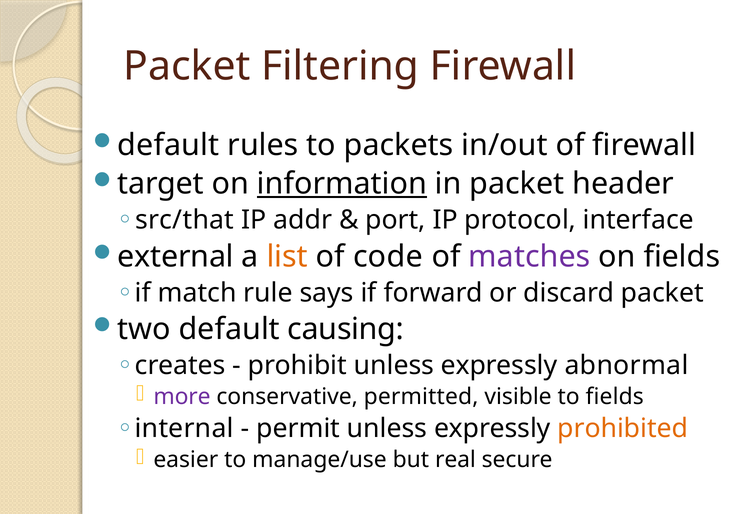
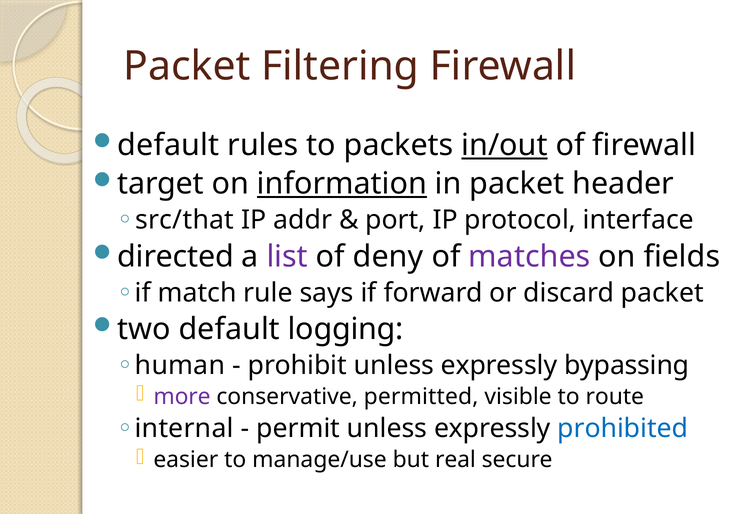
in/out underline: none -> present
external: external -> directed
list colour: orange -> purple
code: code -> deny
causing: causing -> logging
creates: creates -> human
abnormal: abnormal -> bypassing
to fields: fields -> route
prohibited colour: orange -> blue
